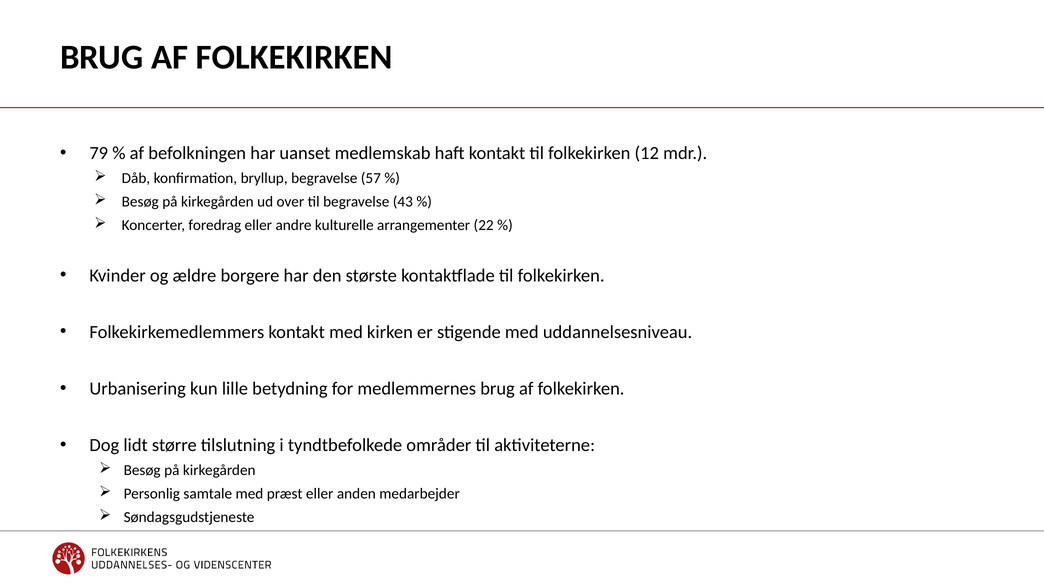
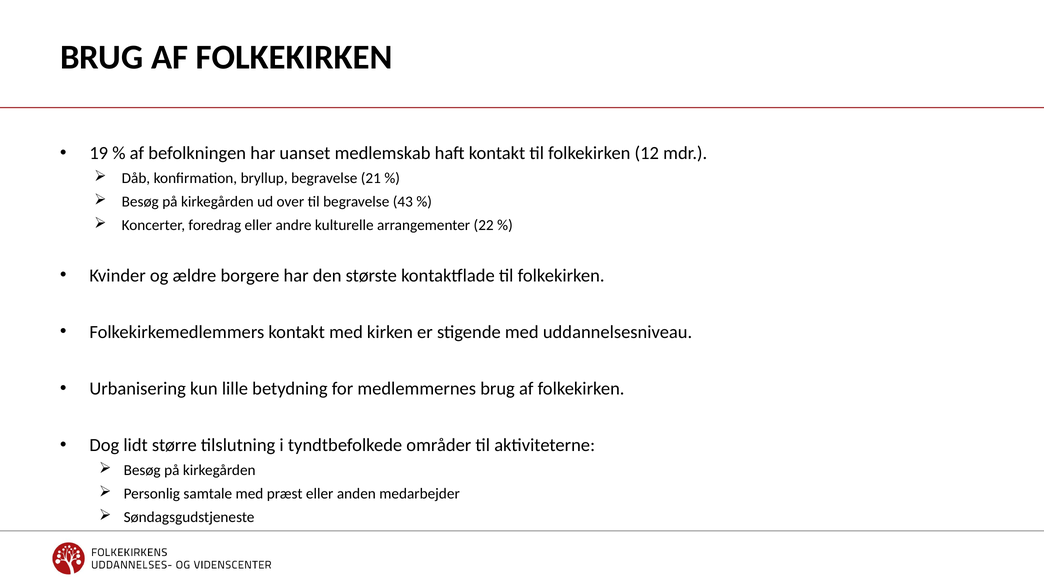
79: 79 -> 19
57: 57 -> 21
